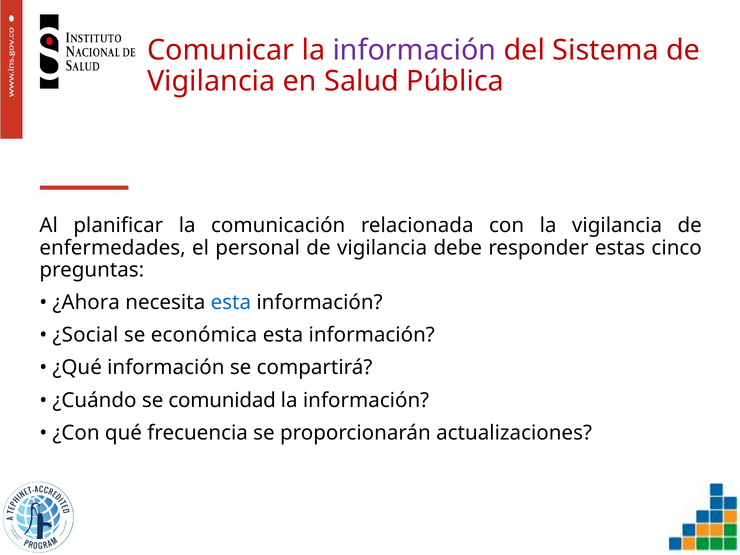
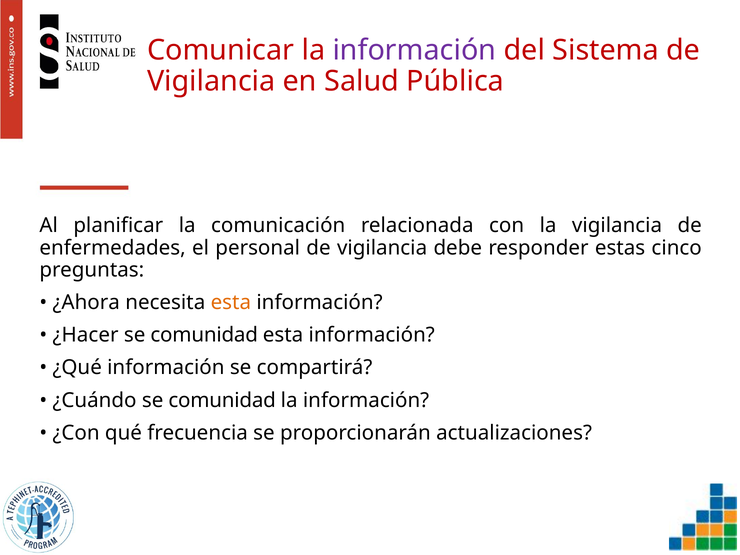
esta at (231, 303) colour: blue -> orange
¿Social: ¿Social -> ¿Hacer
económica at (204, 335): económica -> comunidad
